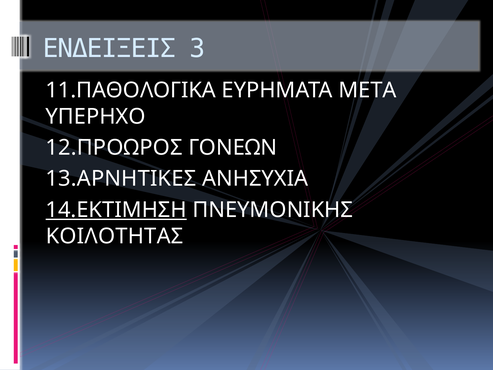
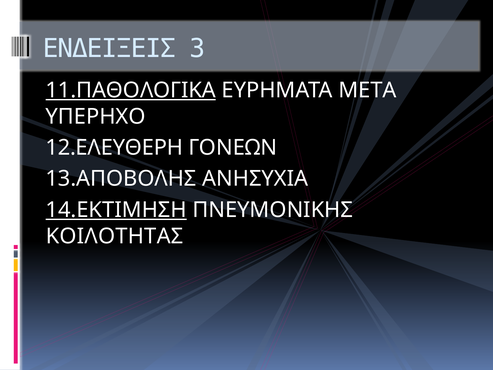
11.ΠΑΘΟΛΟΓΙΚΑ underline: none -> present
12.ΠΡΟΩΡΟΣ: 12.ΠΡΟΩΡΟΣ -> 12.ΕΛΕΥΘΕΡΗ
13.AΡNHTIKEΣ: 13.AΡNHTIKEΣ -> 13.ΑΠΟΒΟΛΗΣ
